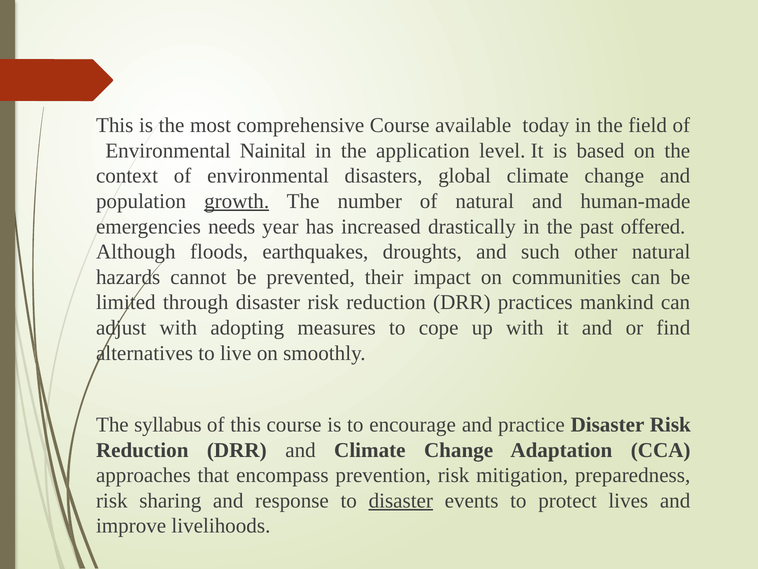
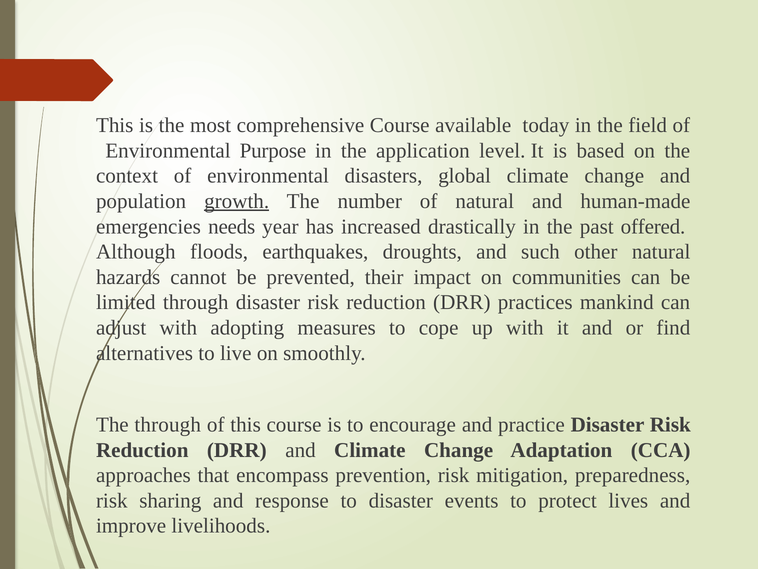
Nainital: Nainital -> Purpose
The syllabus: syllabus -> through
disaster at (401, 500) underline: present -> none
